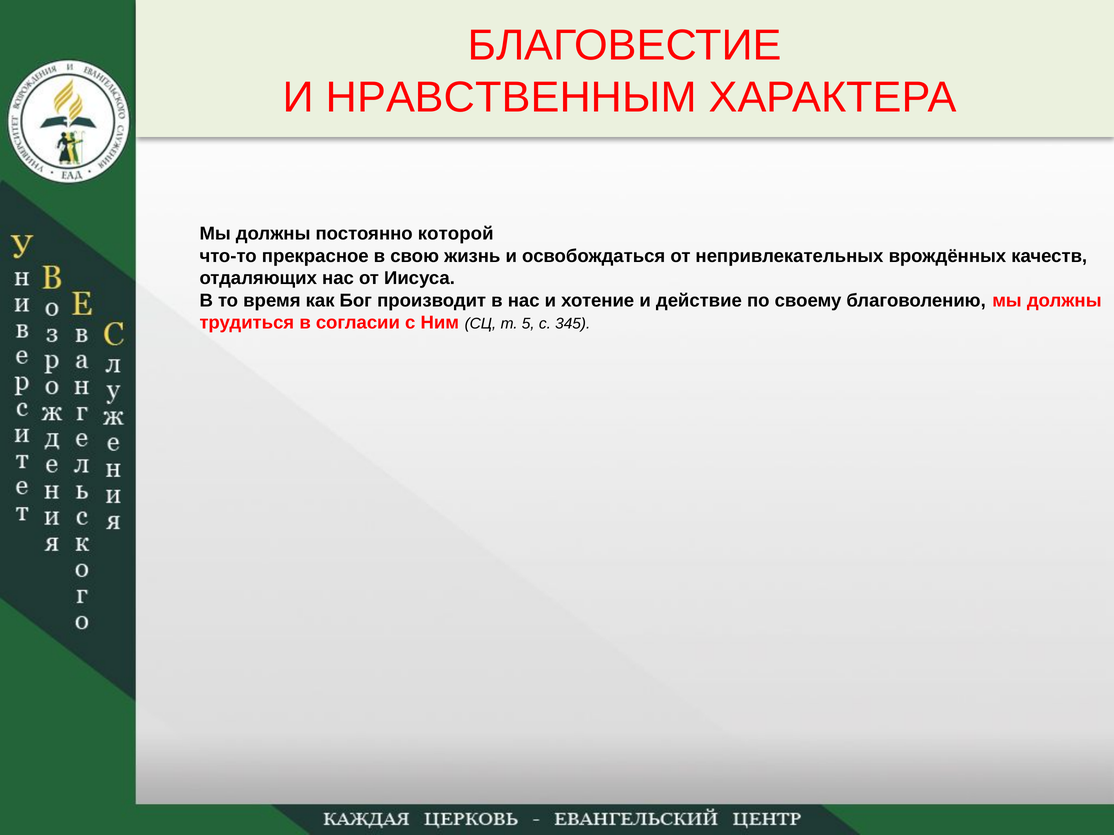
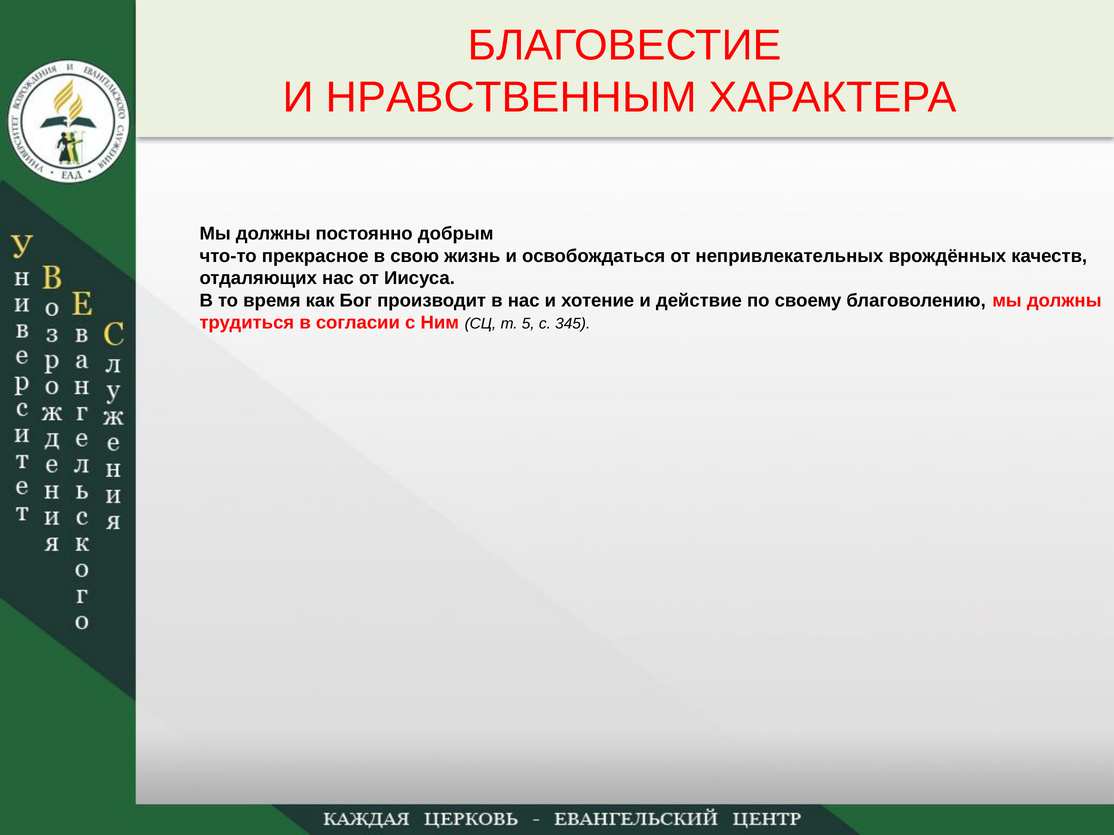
которой: которой -> добрым
